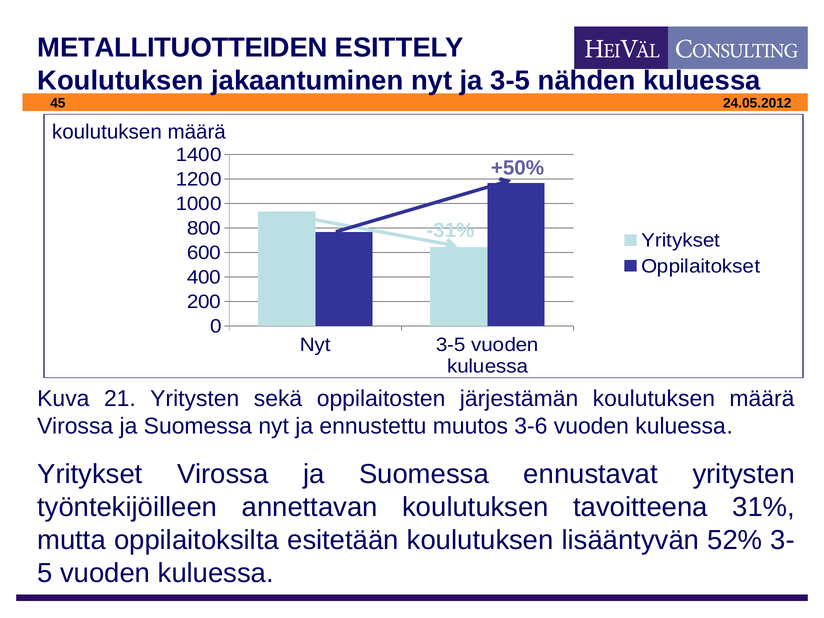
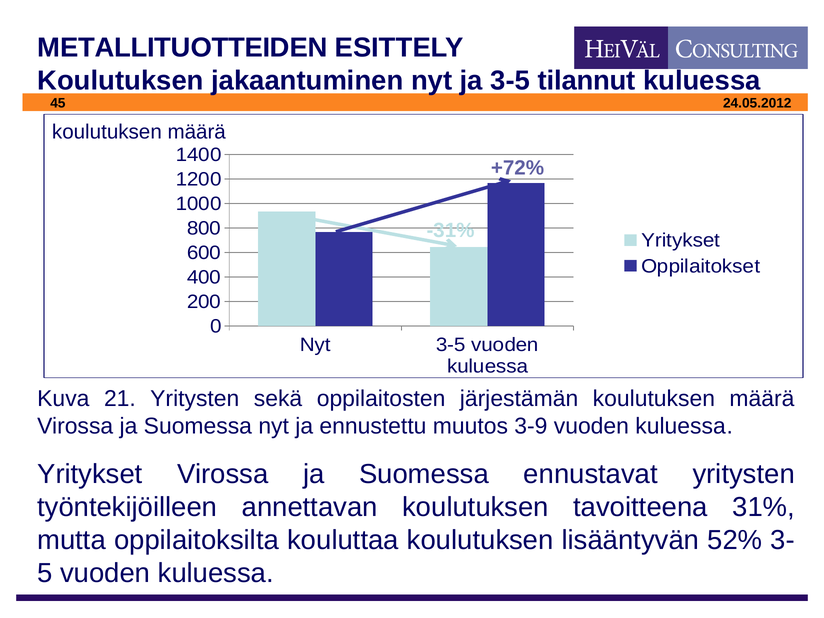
nähden: nähden -> tilannut
+50%: +50% -> +72%
3-6: 3-6 -> 3-9
esitetään: esitetään -> kouluttaa
